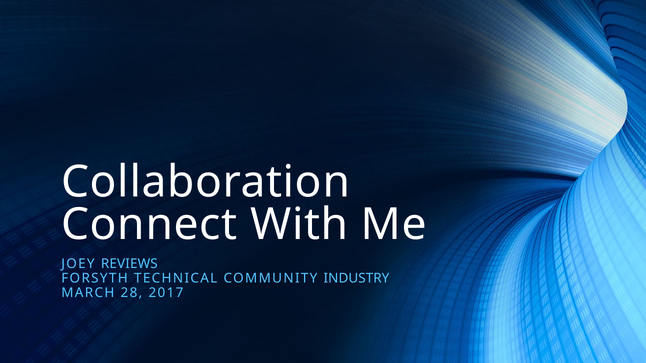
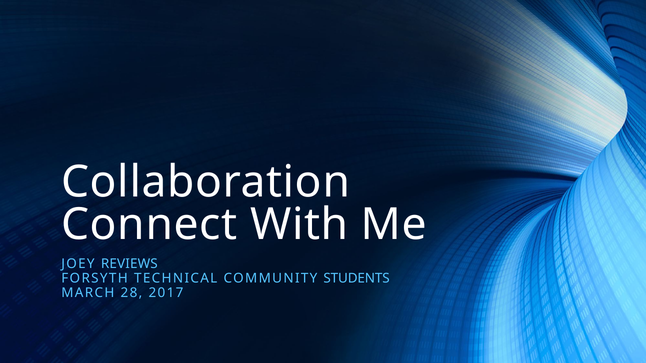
INDUSTRY: INDUSTRY -> STUDENTS
